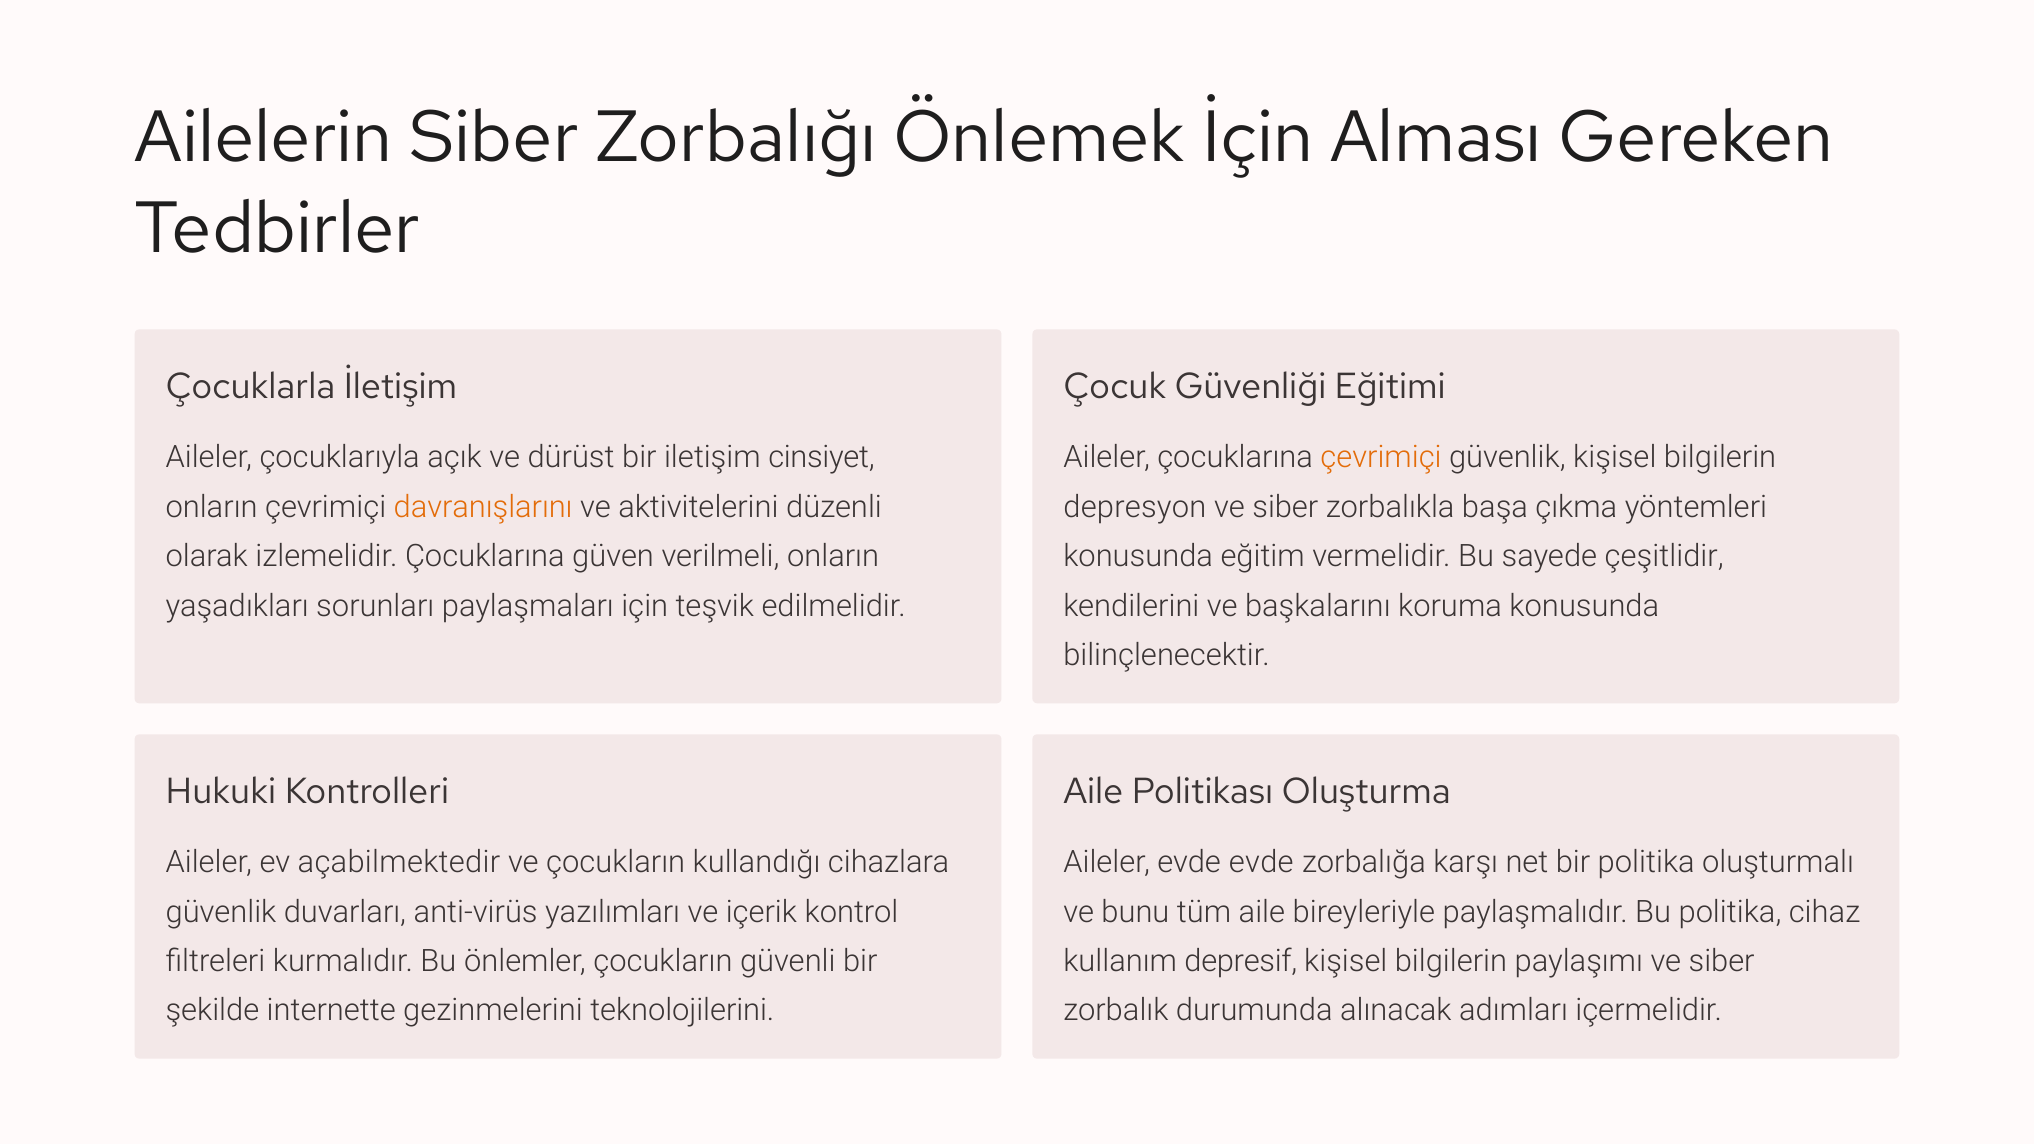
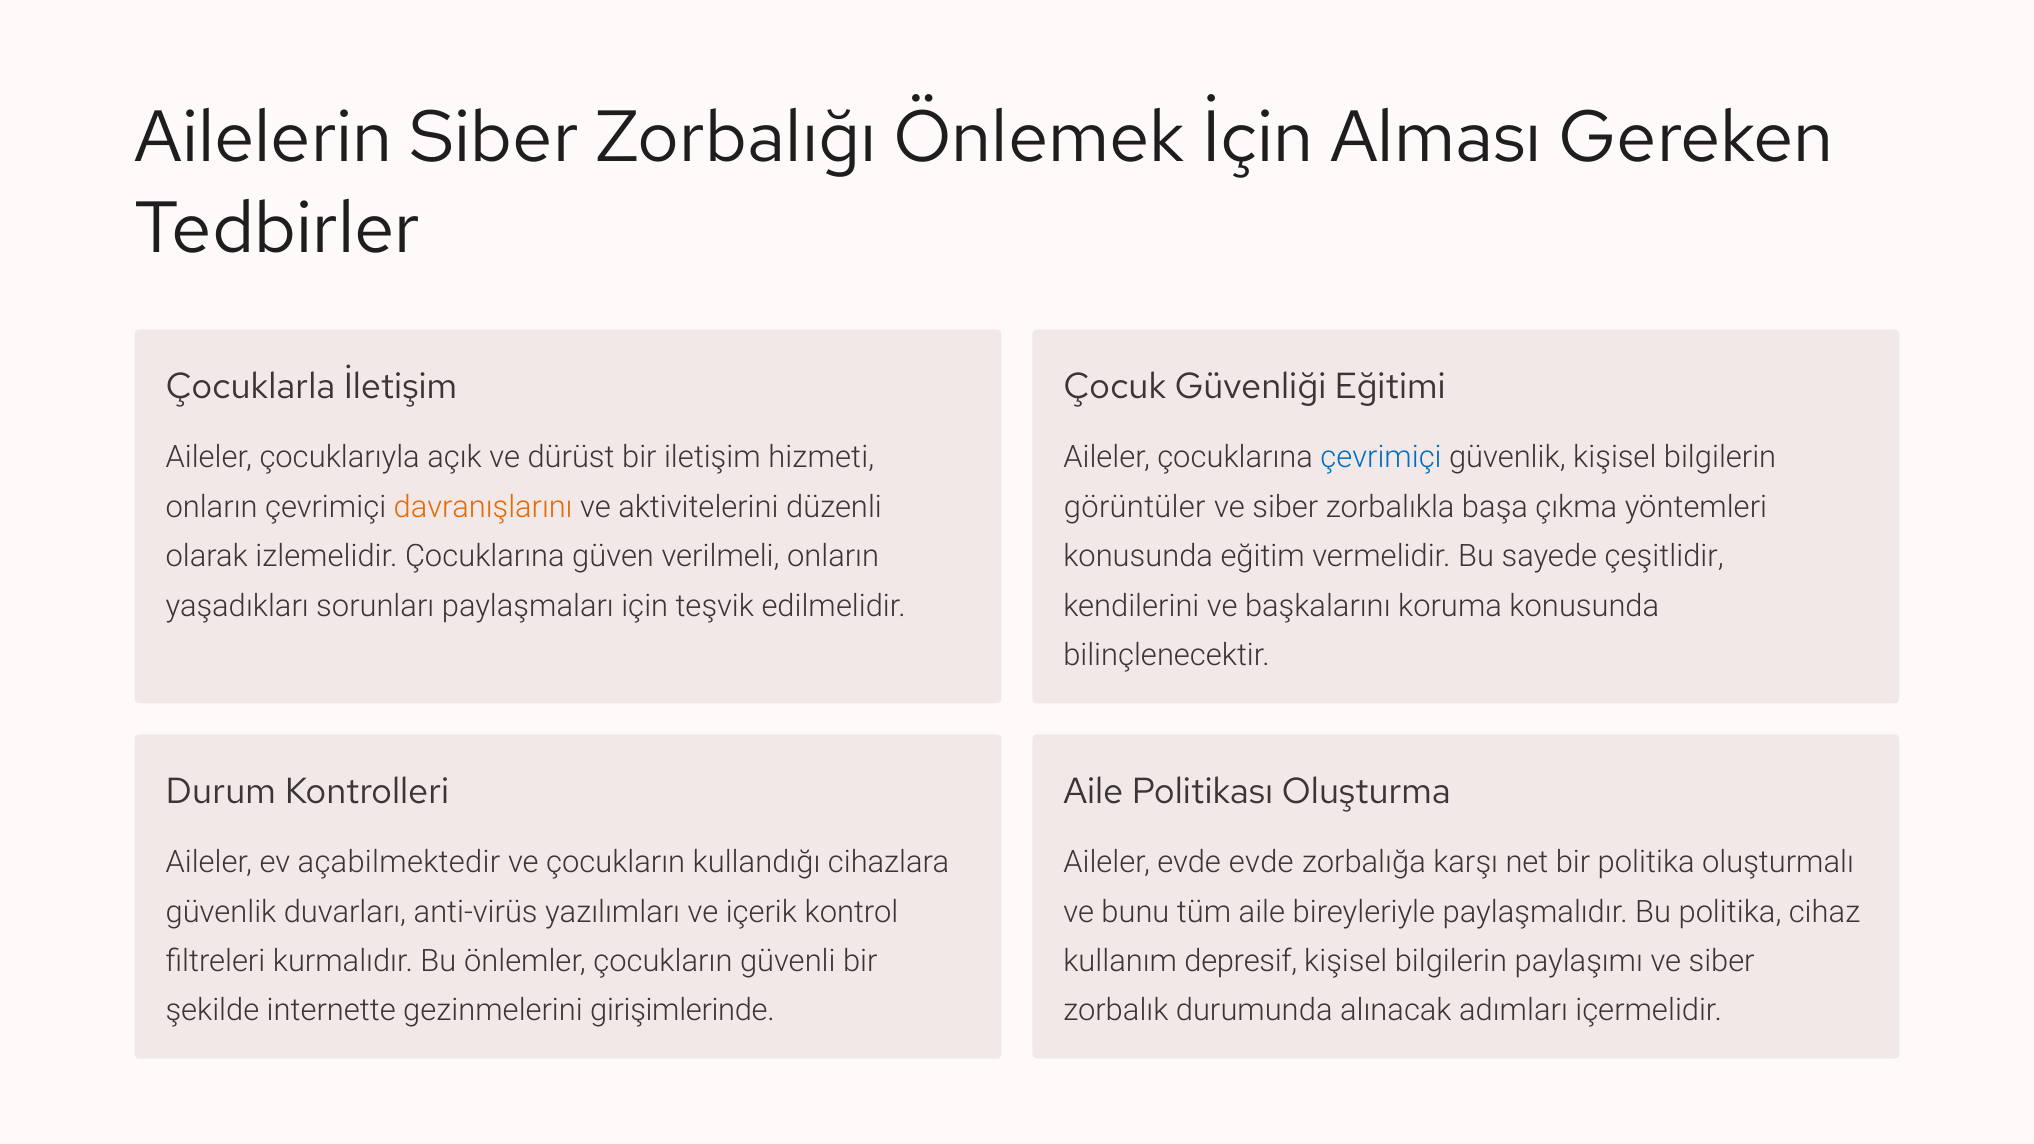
cinsiyet: cinsiyet -> hizmeti
çevrimiçi at (1381, 458) colour: orange -> blue
depresyon: depresyon -> görüntüler
Hukuki: Hukuki -> Durum
teknolojilerini: teknolojilerini -> girişimlerinde
